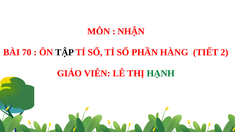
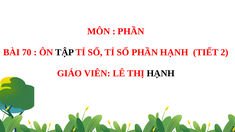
NHẬN at (131, 31): NHẬN -> PHẦN
PHẦN HÀNG: HÀNG -> HẠNH
HẠNH at (161, 73) colour: green -> black
